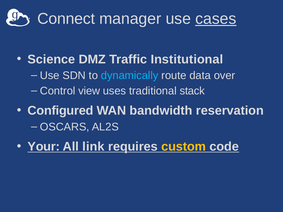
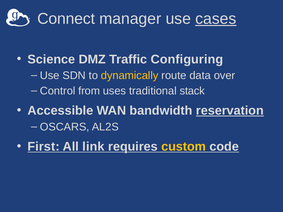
Institutional: Institutional -> Configuring
dynamically colour: light blue -> yellow
view: view -> from
Configured: Configured -> Accessible
reservation underline: none -> present
Your: Your -> First
